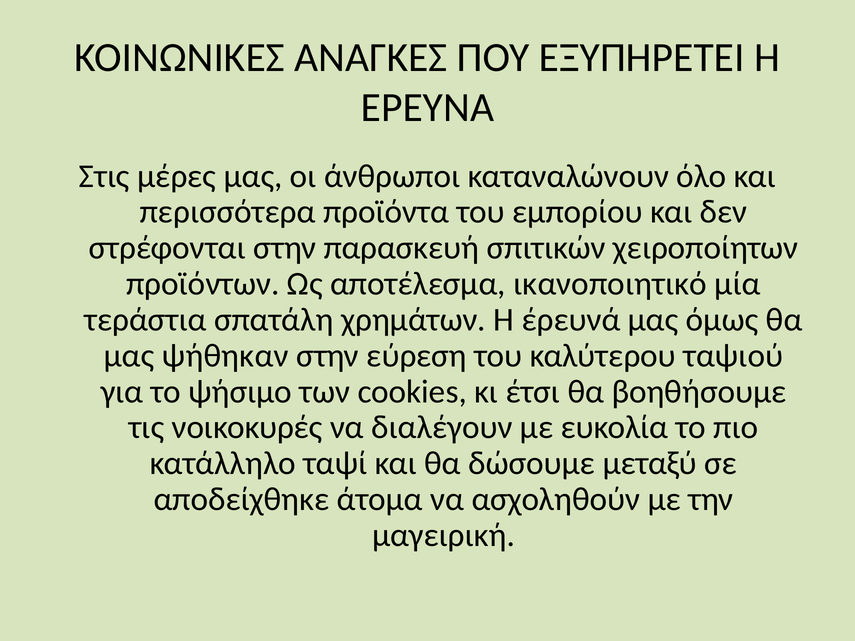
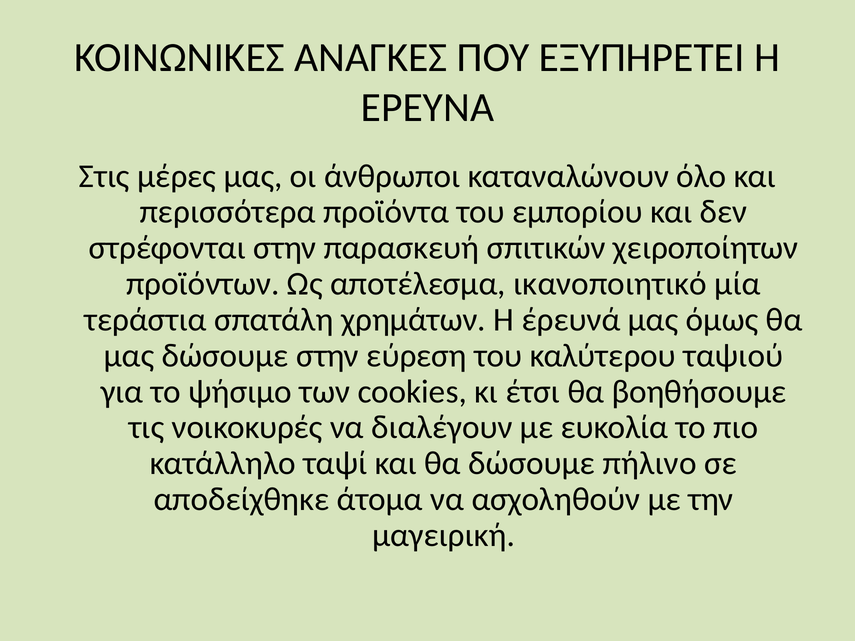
μας ψήθηκαν: ψήθηκαν -> δώσουμε
μεταξύ: μεταξύ -> πήλινο
